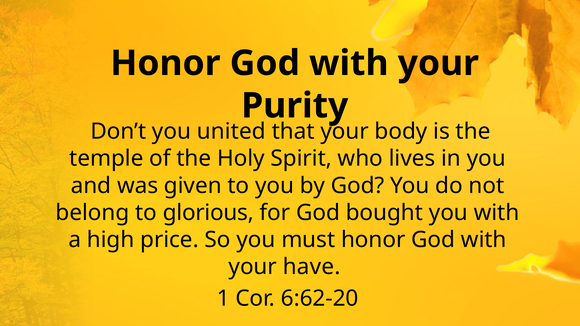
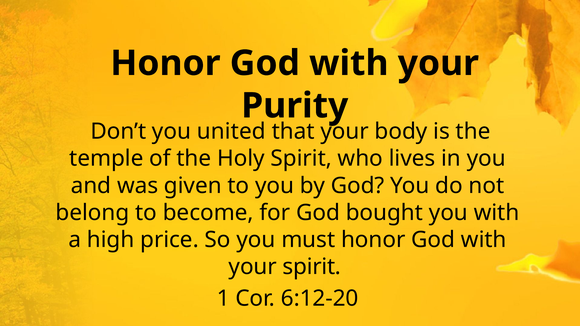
glorious: glorious -> become
your have: have -> spirit
6:62-20: 6:62-20 -> 6:12-20
